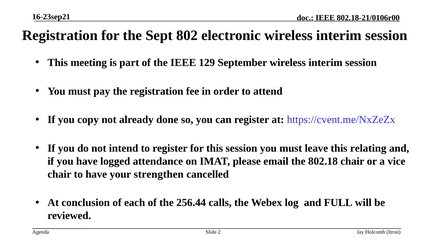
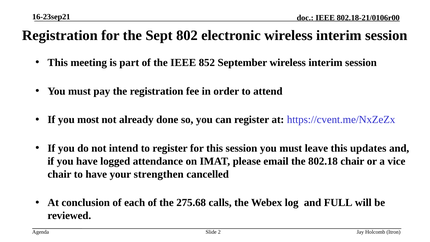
129: 129 -> 852
copy: copy -> most
relating: relating -> updates
256.44: 256.44 -> 275.68
